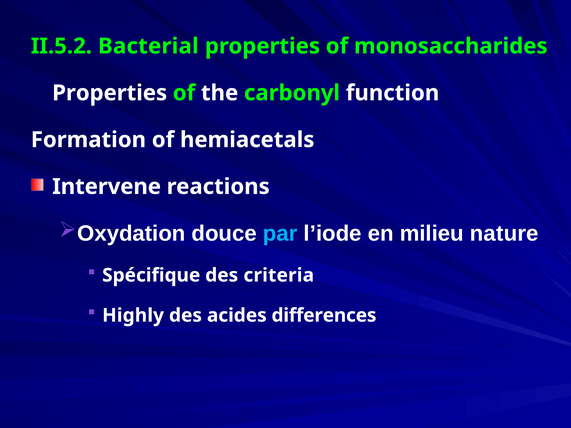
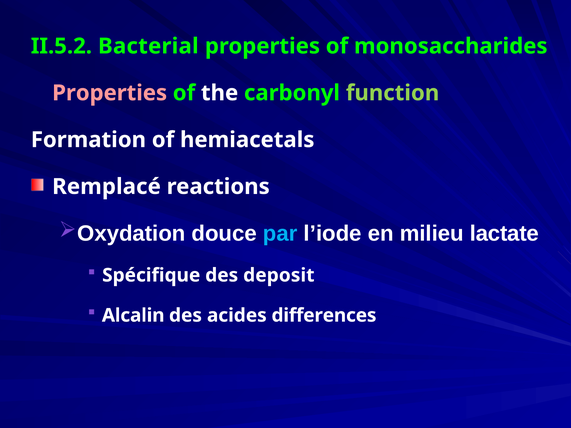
Properties at (110, 93) colour: white -> pink
function colour: white -> light green
Intervene: Intervene -> Remplacé
nature: nature -> lactate
criteria: criteria -> deposit
Highly: Highly -> Alcalin
